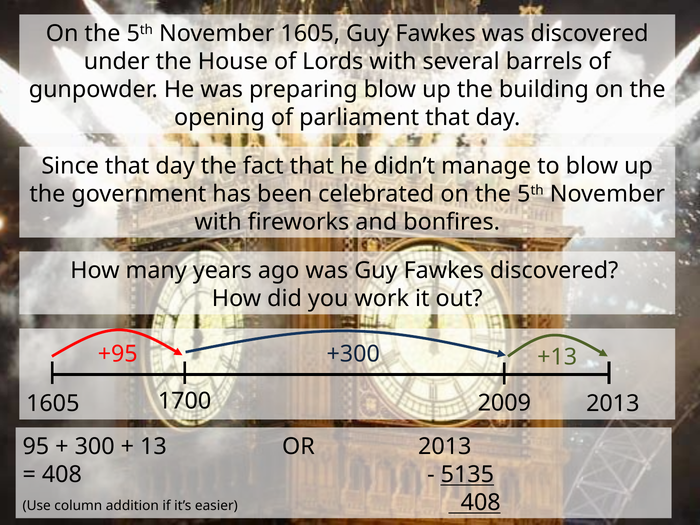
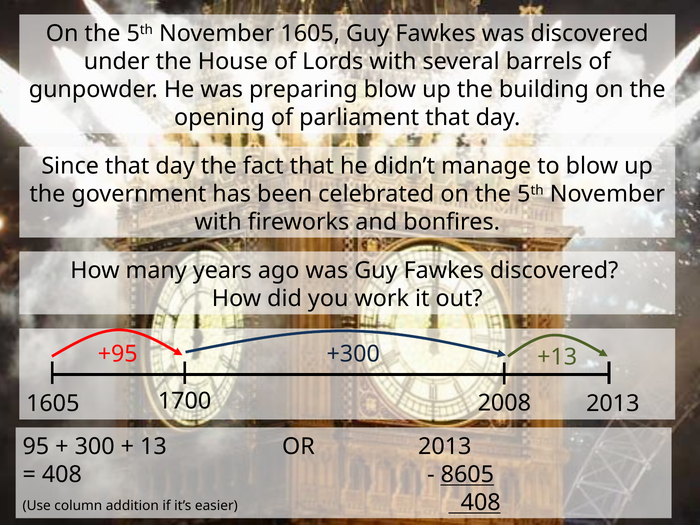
2009: 2009 -> 2008
5135: 5135 -> 8605
